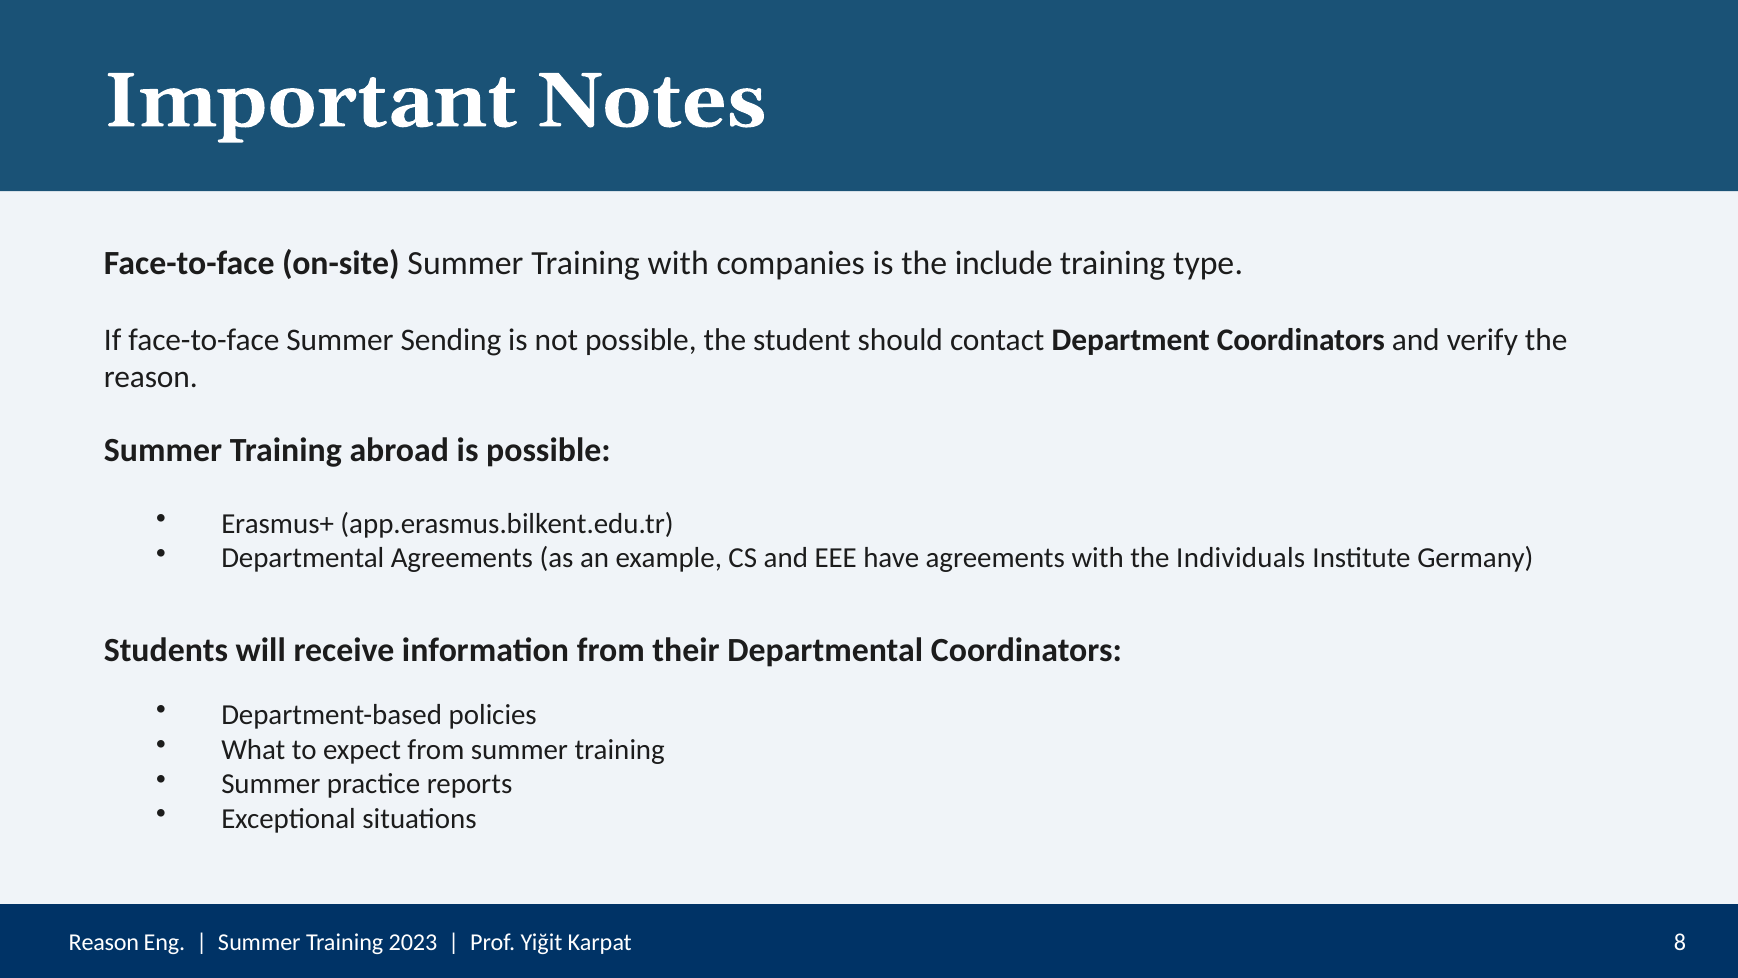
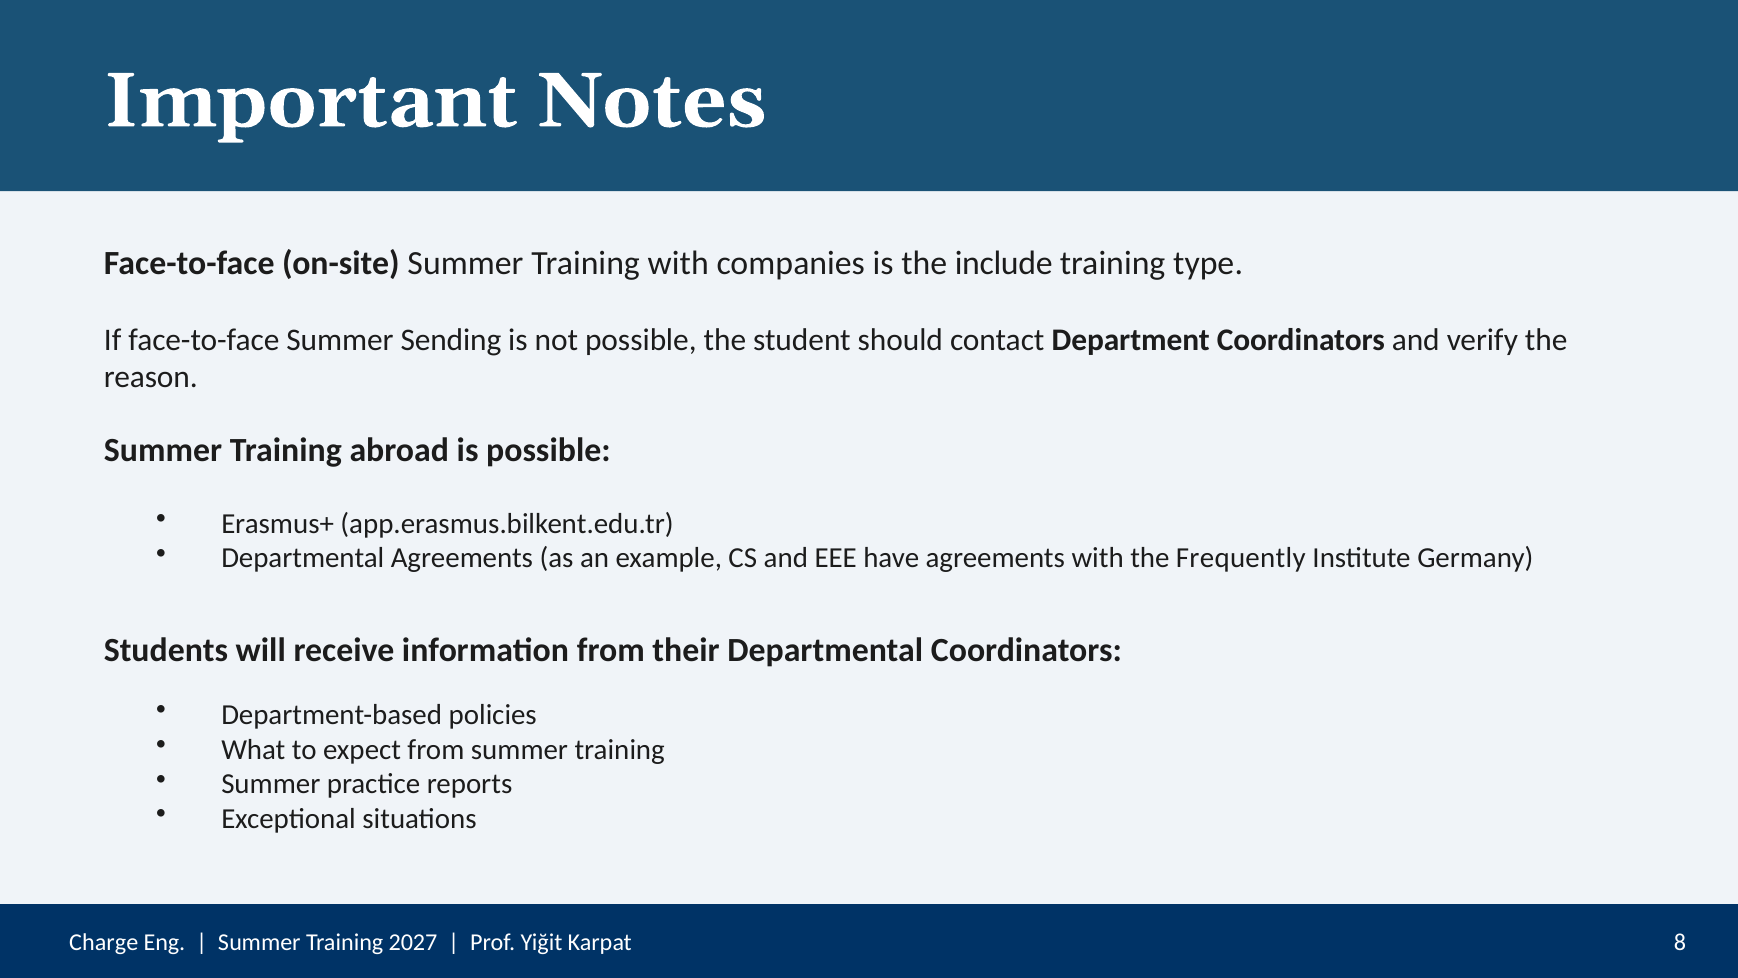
Individuals: Individuals -> Frequently
Reason at (104, 942): Reason -> Charge
2023: 2023 -> 2027
